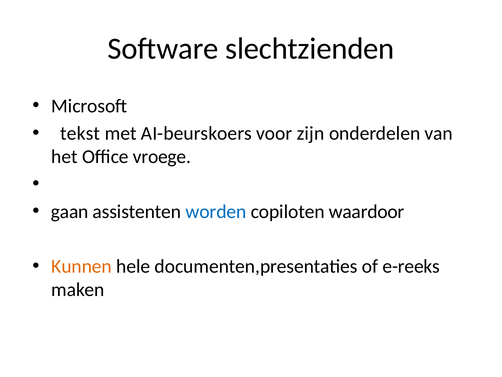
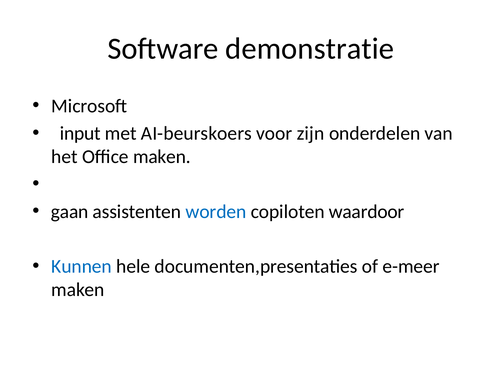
slechtzienden: slechtzienden -> demonstratie
tekst: tekst -> input
Office vroege: vroege -> maken
Kunnen colour: orange -> blue
e-reeks: e-reeks -> e-meer
